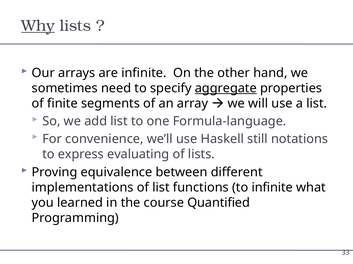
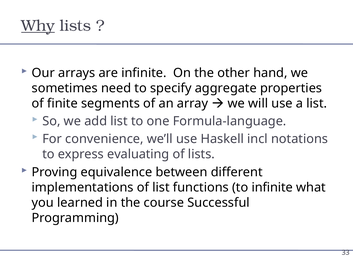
aggregate underline: present -> none
still: still -> incl
Quantified: Quantified -> Successful
